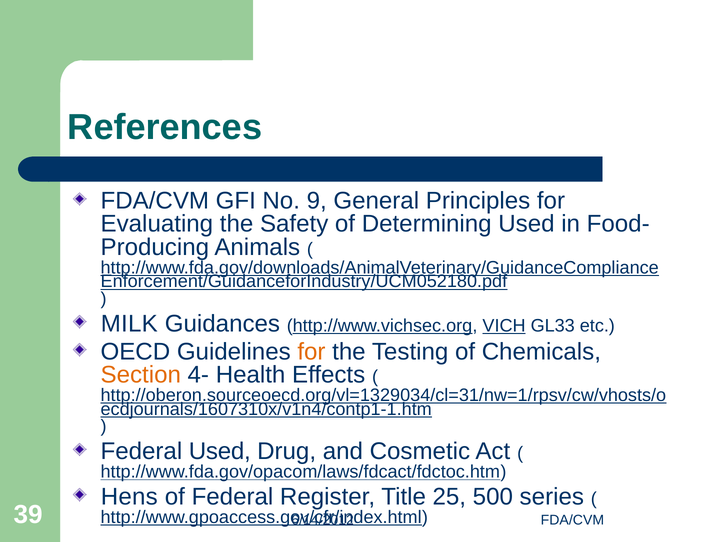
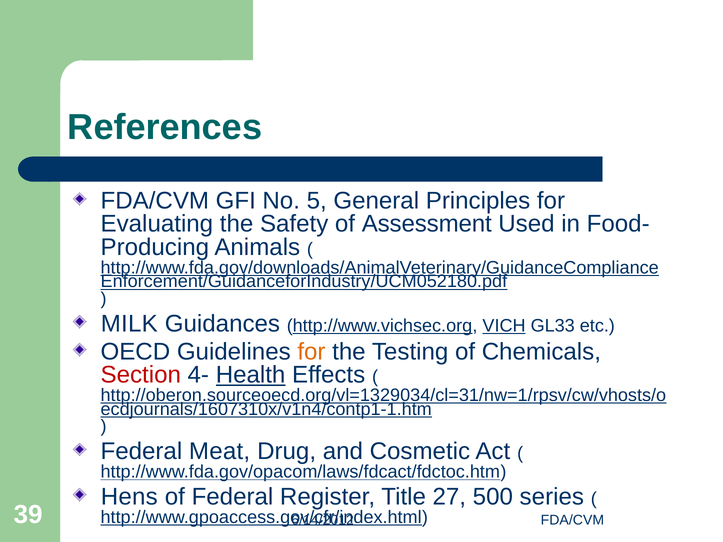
9: 9 -> 5
Determining: Determining -> Assessment
Section colour: orange -> red
Health underline: none -> present
Federal Used: Used -> Meat
25: 25 -> 27
